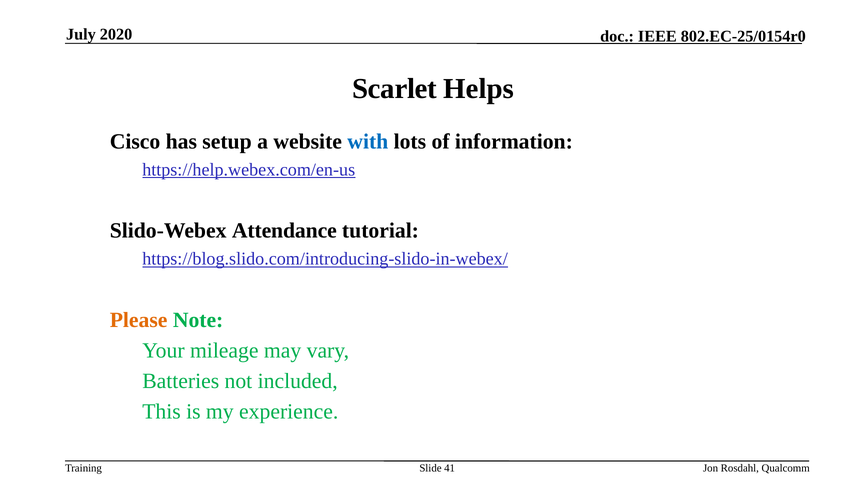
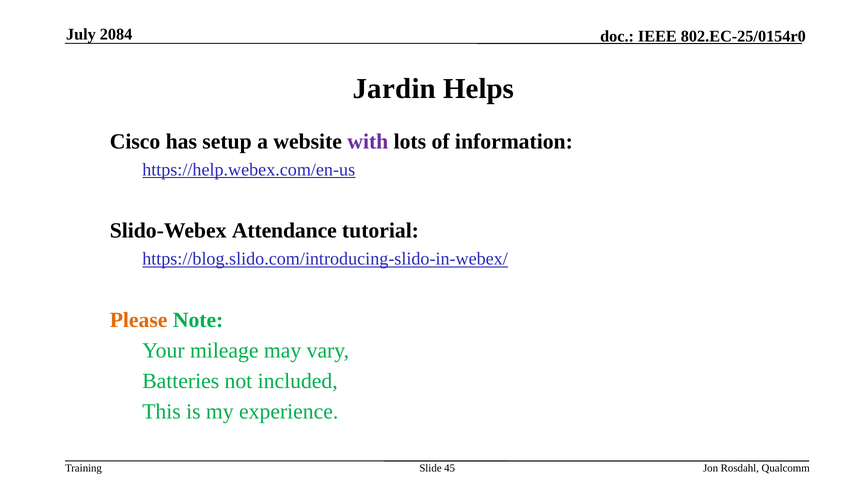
2020: 2020 -> 2084
Scarlet: Scarlet -> Jardin
with colour: blue -> purple
41: 41 -> 45
